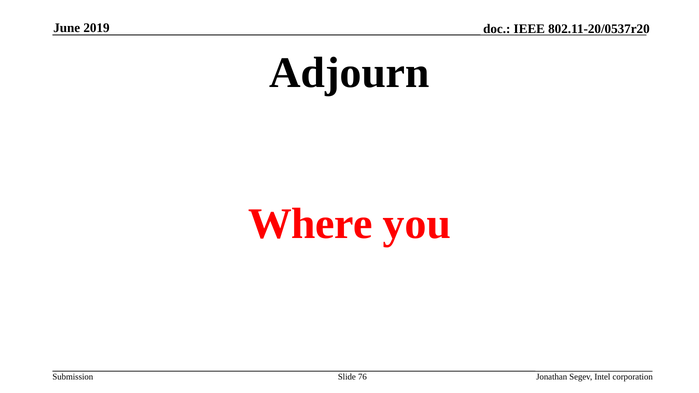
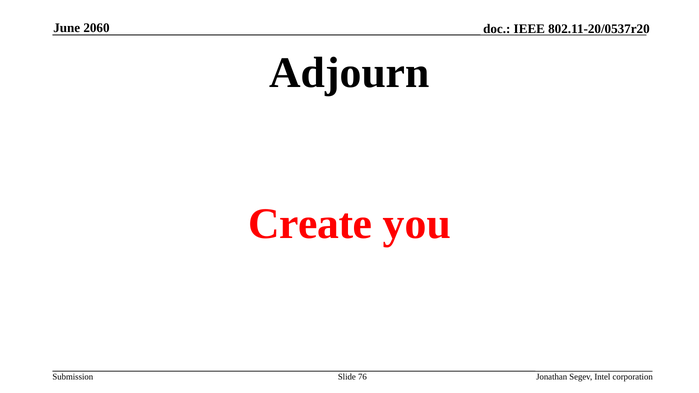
2019: 2019 -> 2060
Where: Where -> Create
